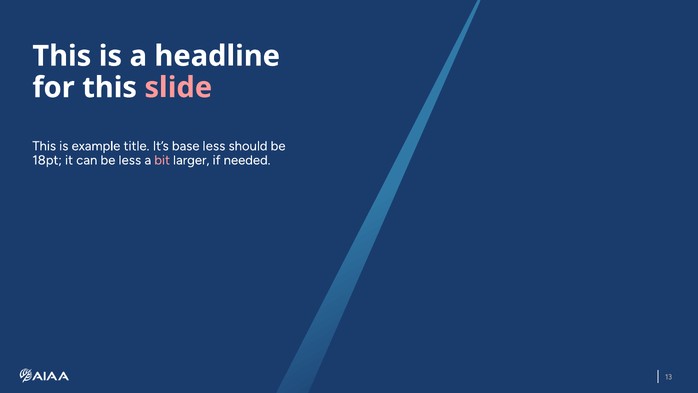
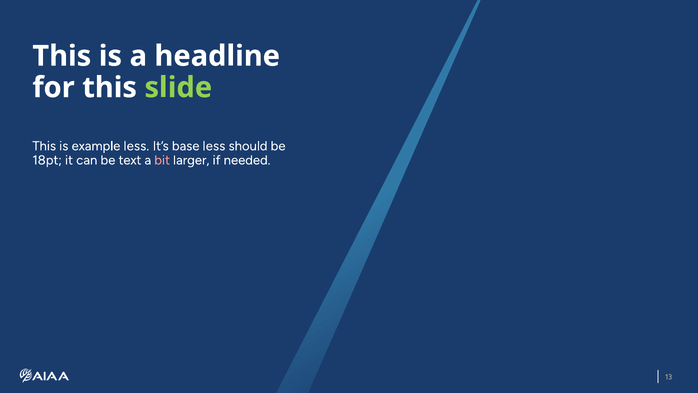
slide colour: pink -> light green
example title: title -> less
be less: less -> text
